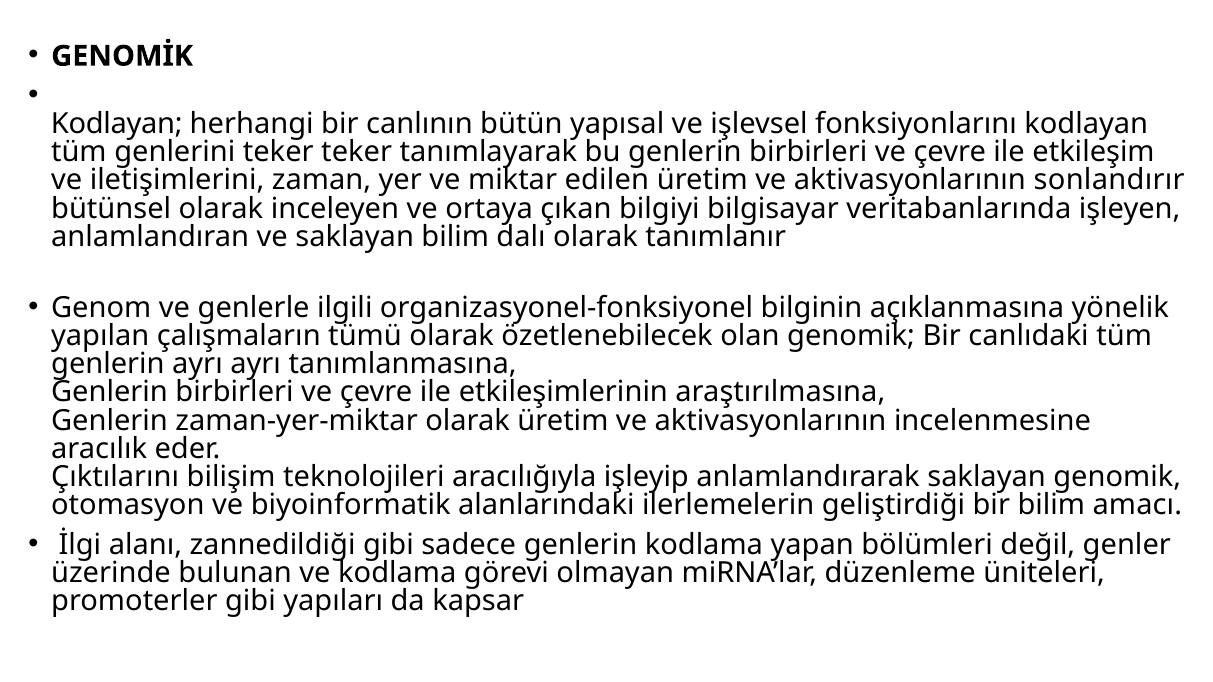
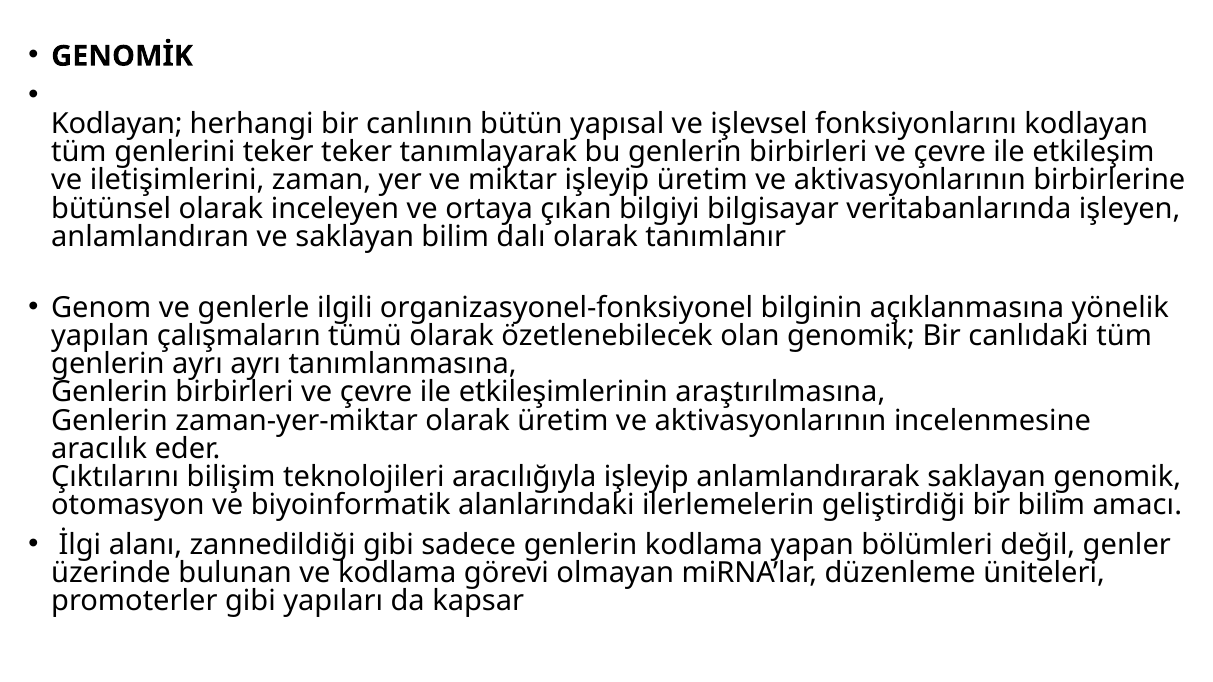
miktar edilen: edilen -> işleyip
sonlandırır: sonlandırır -> birbirlerine
